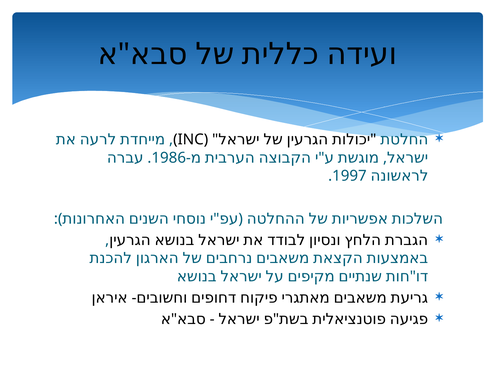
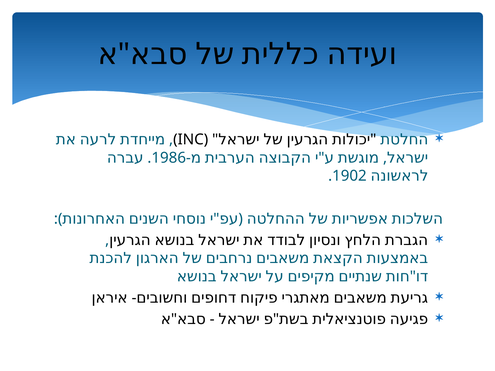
1997: 1997 -> 1902
